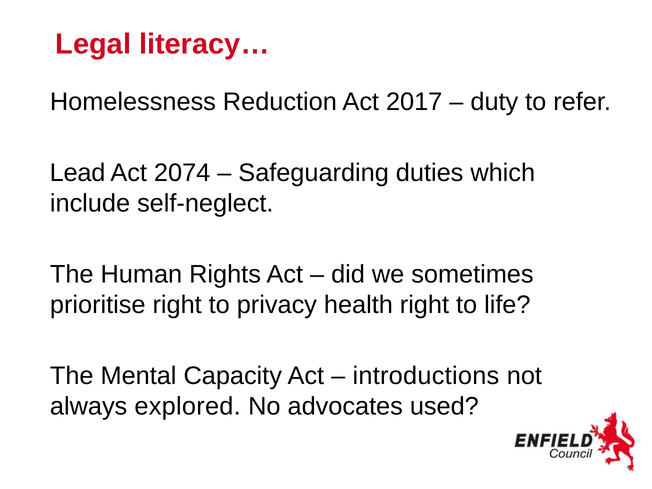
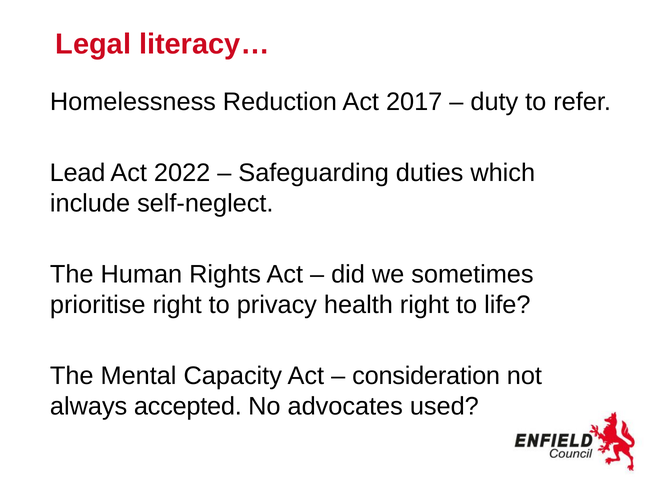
2074: 2074 -> 2022
introductions: introductions -> consideration
explored: explored -> accepted
